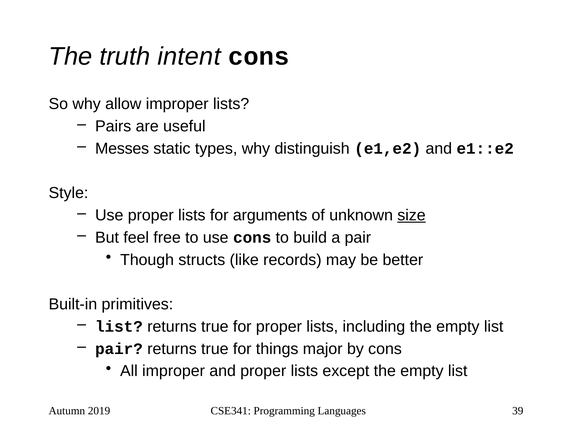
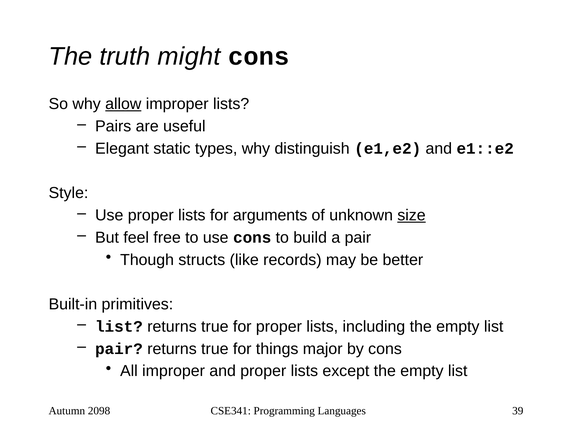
intent: intent -> might
allow underline: none -> present
Messes: Messes -> Elegant
2019: 2019 -> 2098
